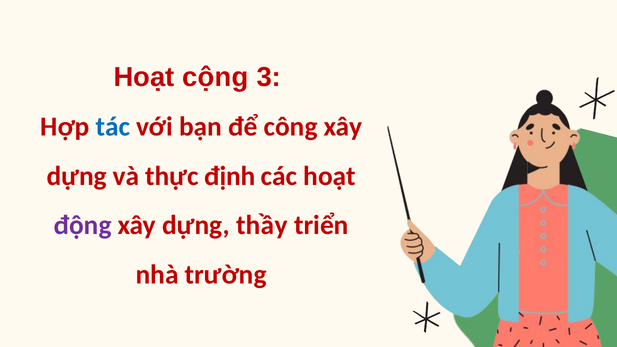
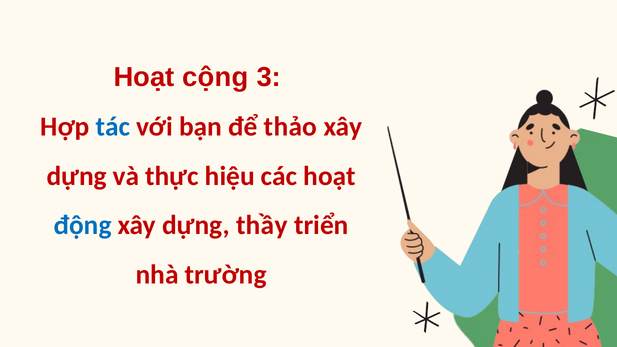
công: công -> thảo
định: định -> hiệu
động colour: purple -> blue
